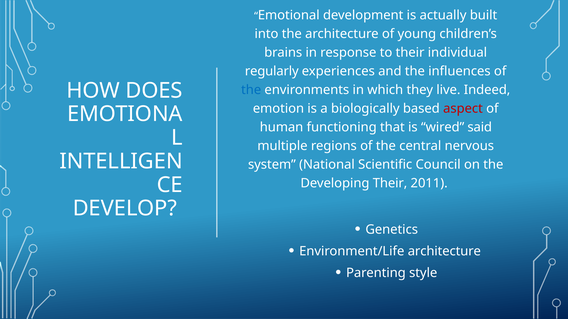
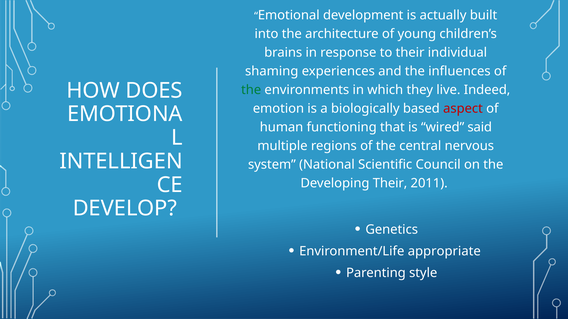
regularly: regularly -> shaming
the at (251, 90) colour: blue -> green
Environment/Life architecture: architecture -> appropriate
